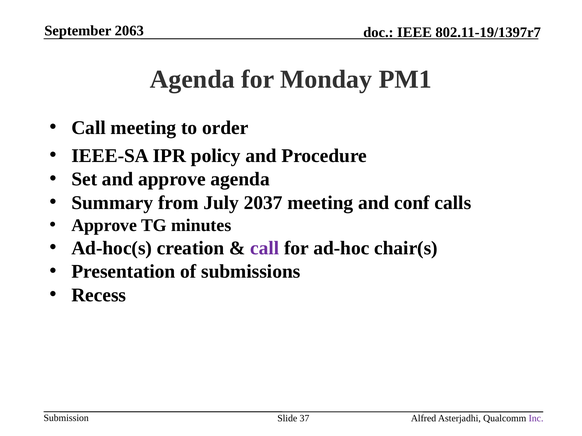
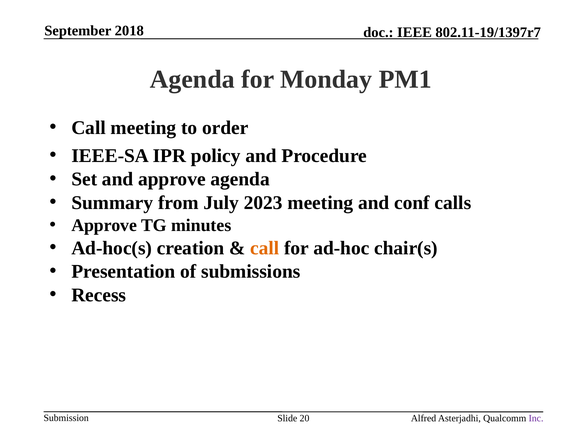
2063: 2063 -> 2018
2037: 2037 -> 2023
call at (265, 248) colour: purple -> orange
37: 37 -> 20
